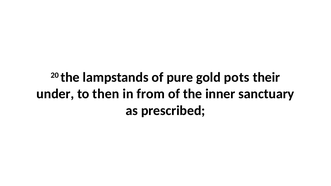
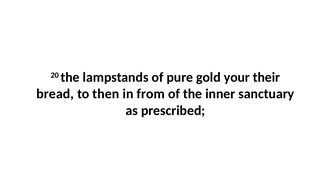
pots: pots -> your
under: under -> bread
